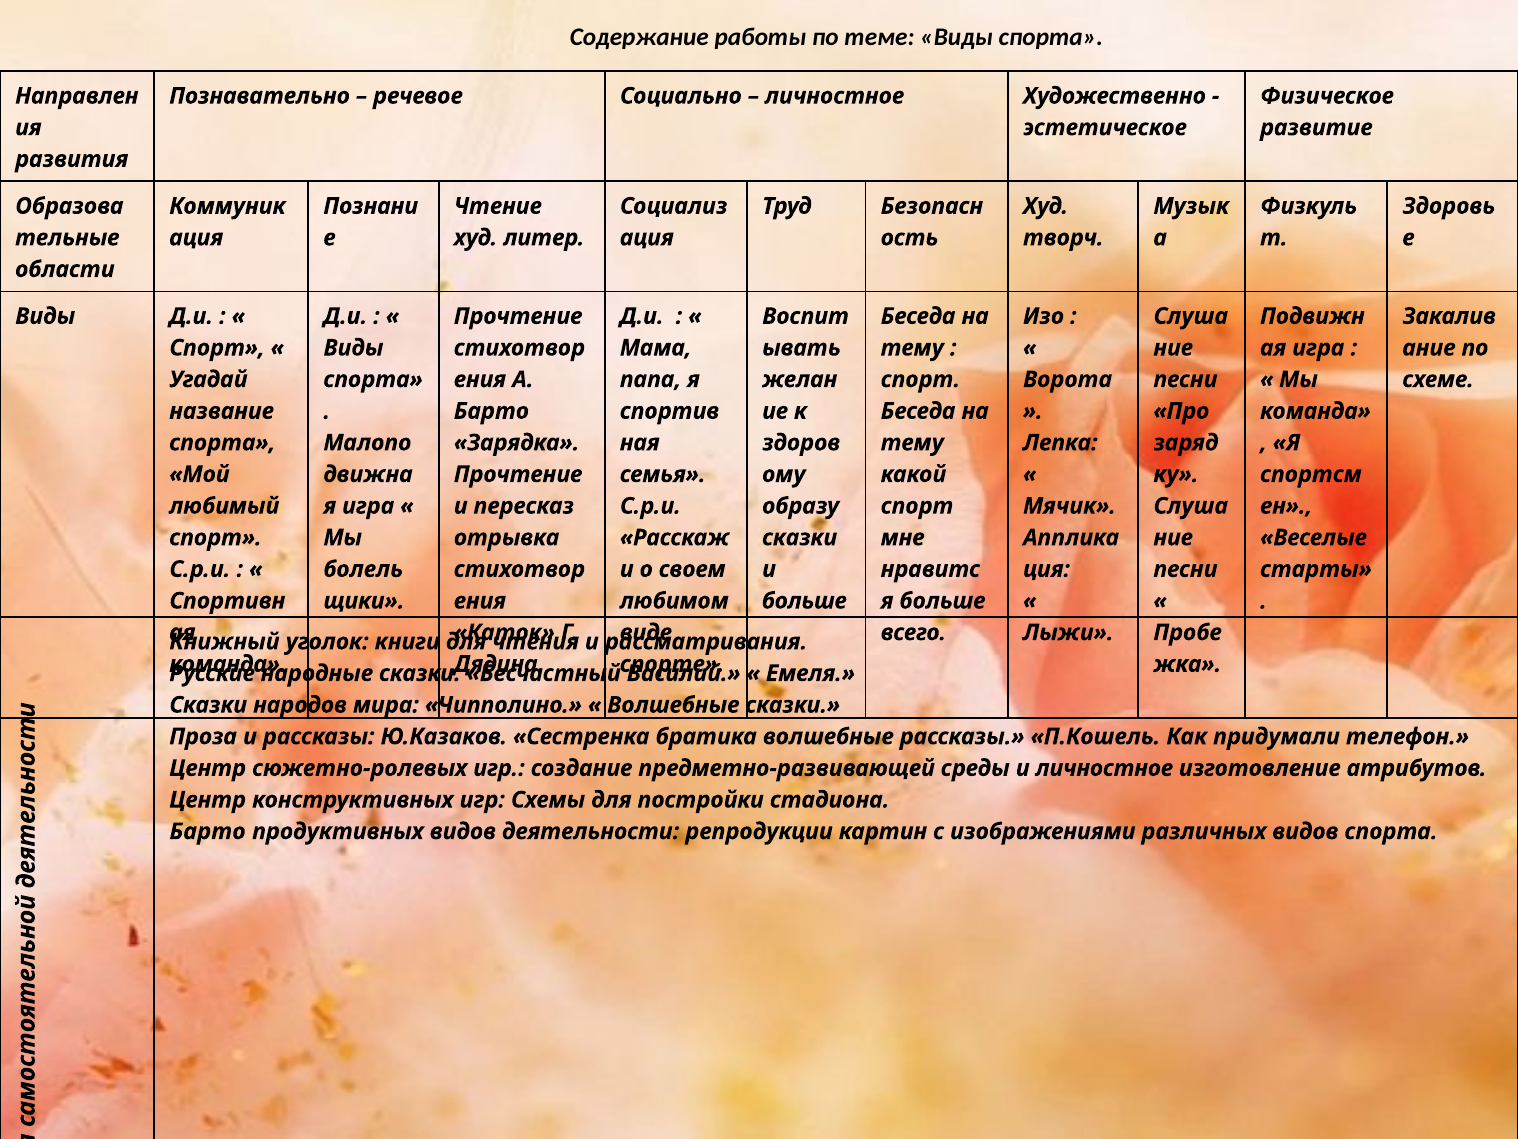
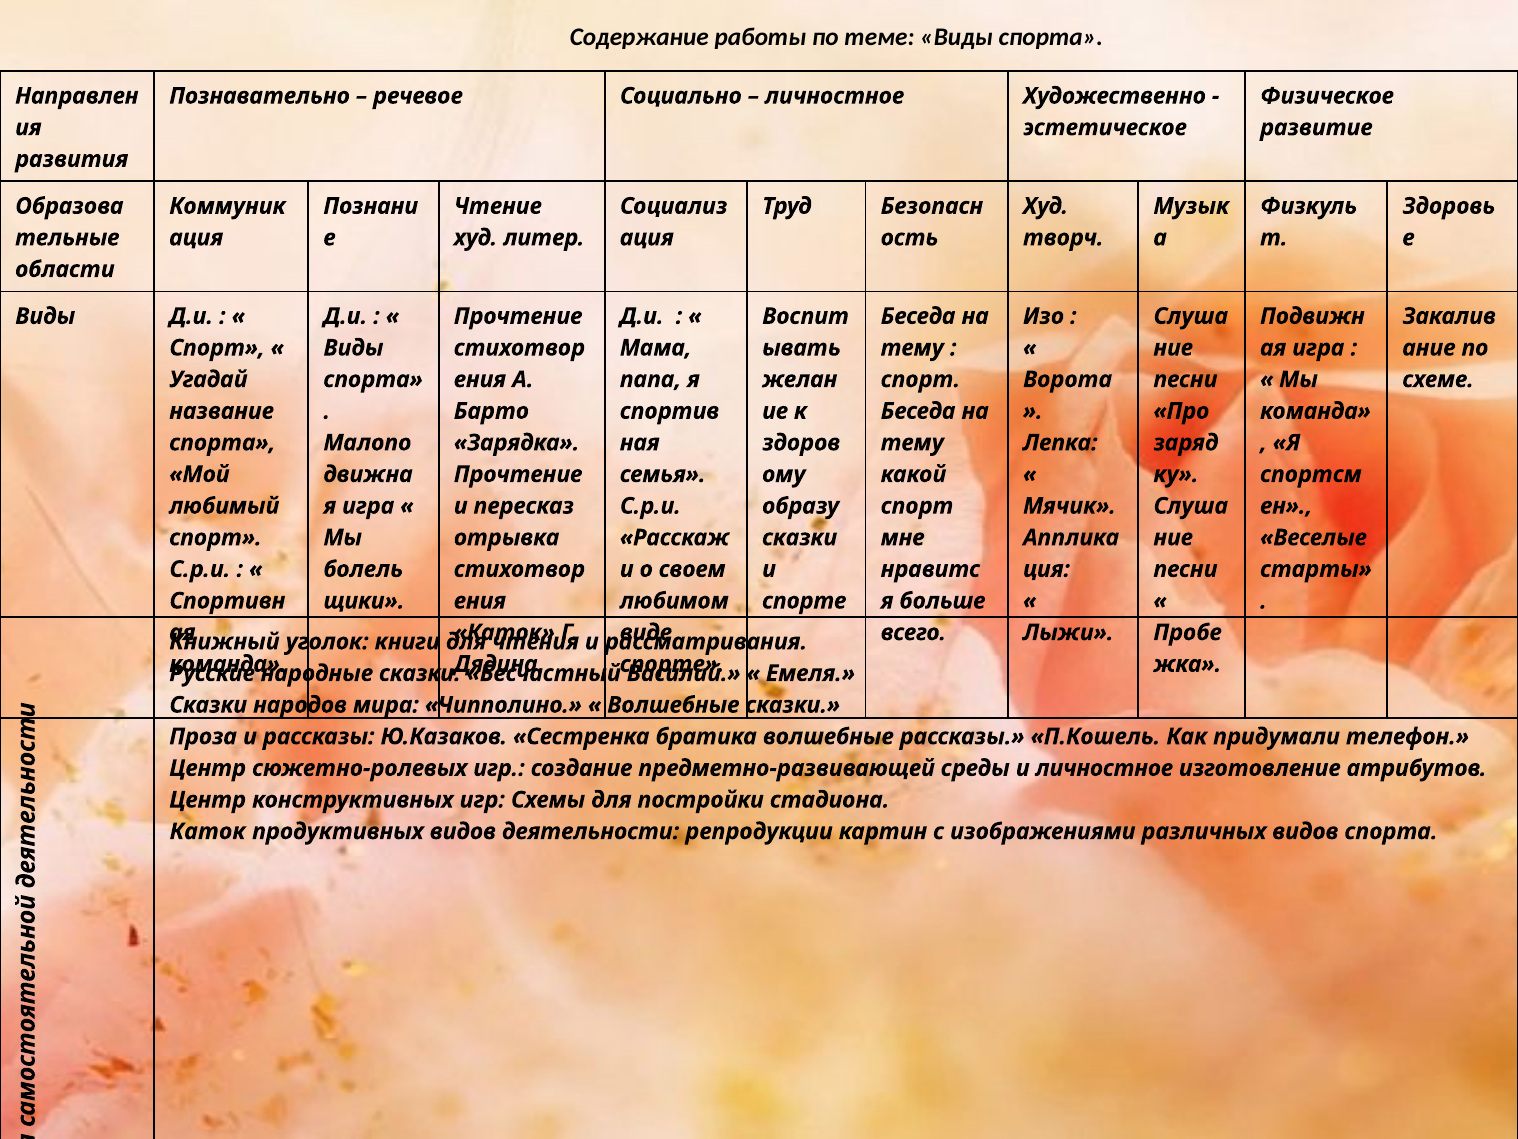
больше at (804, 601): больше -> спорте
Барто at (208, 831): Барто -> Каток
